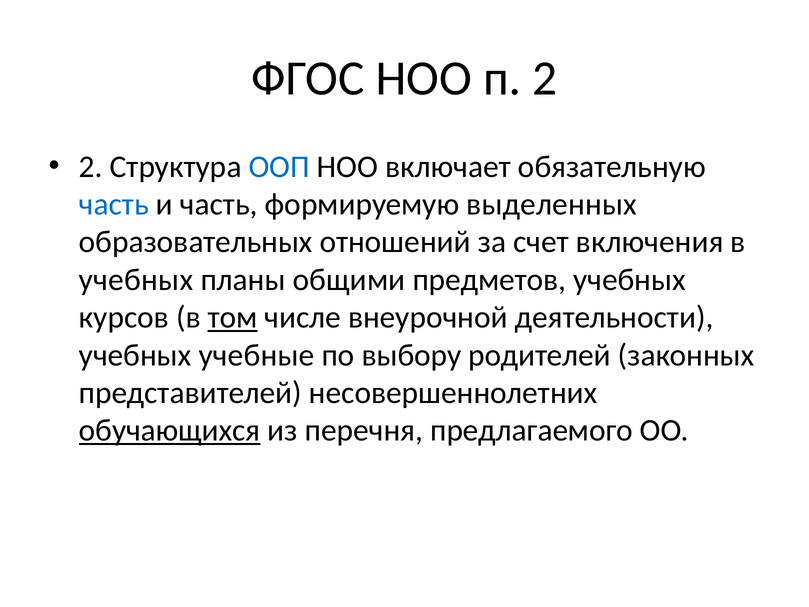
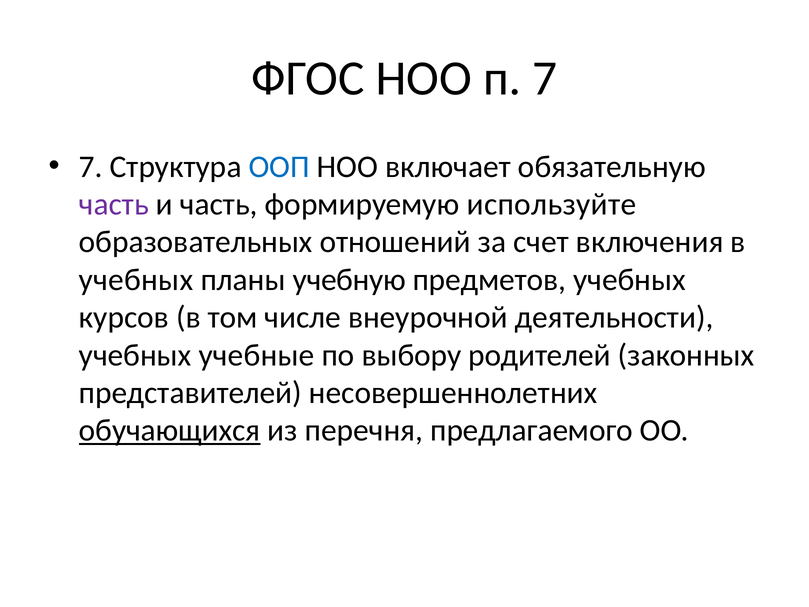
п 2: 2 -> 7
2 at (91, 167): 2 -> 7
часть at (114, 204) colour: blue -> purple
выделенных: выделенных -> используйте
общими: общими -> учебную
том underline: present -> none
